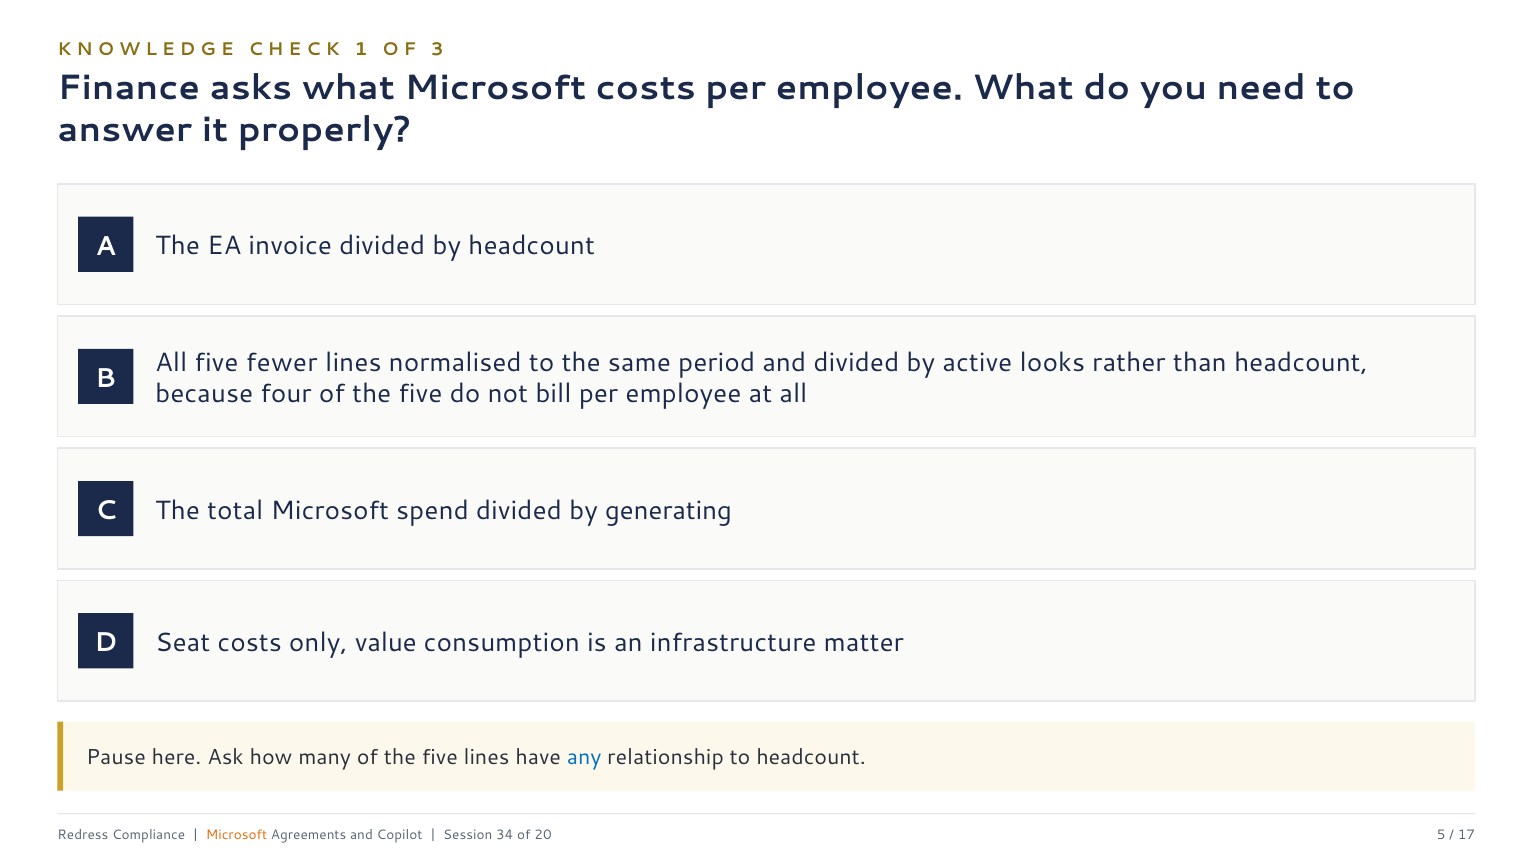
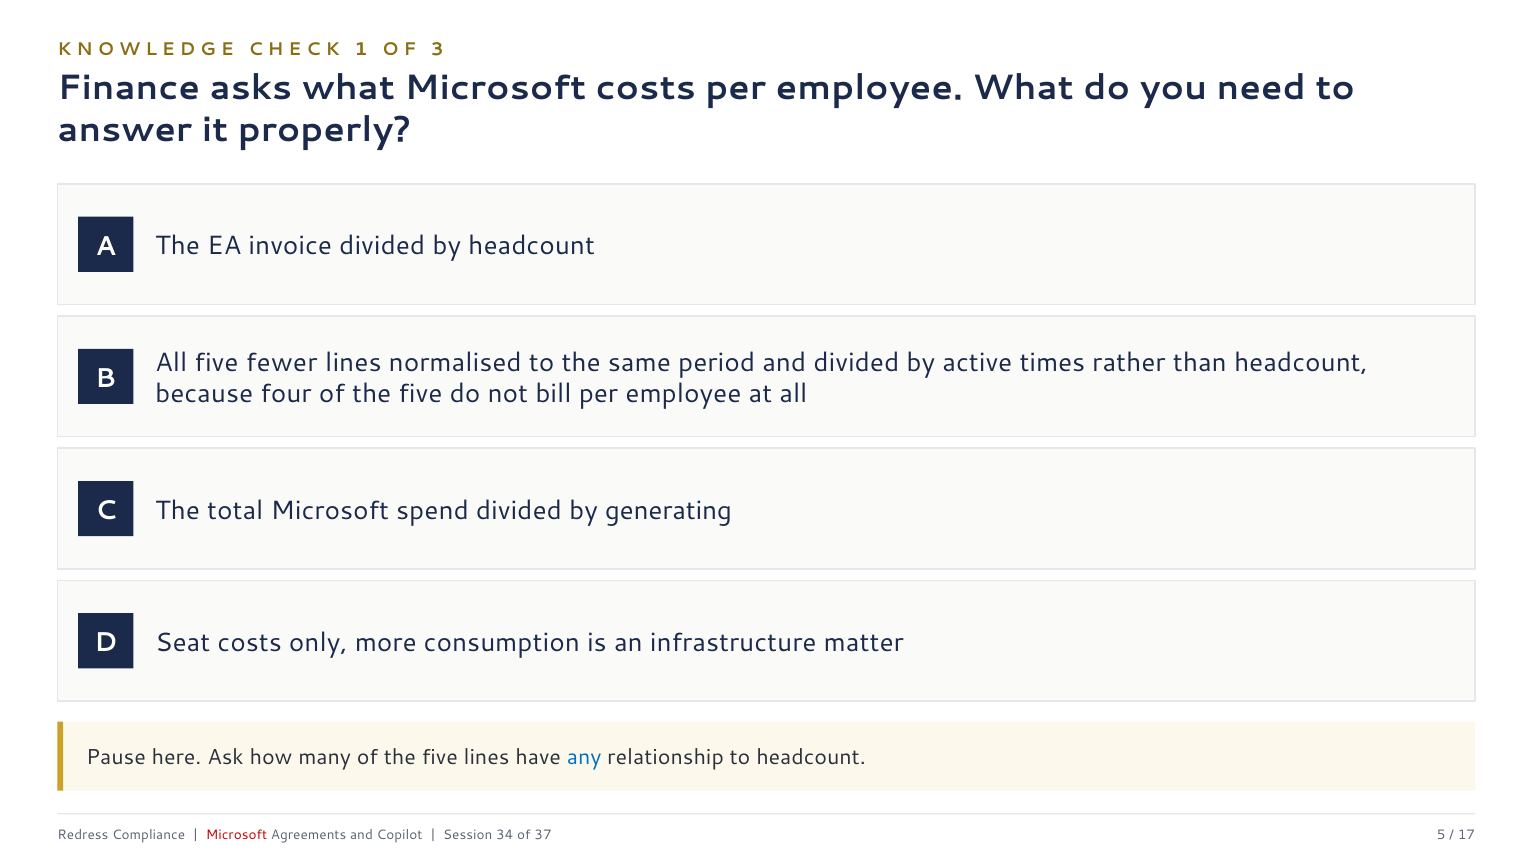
looks: looks -> times
value: value -> more
Microsoft at (237, 836) colour: orange -> red
20: 20 -> 37
